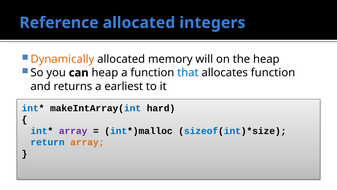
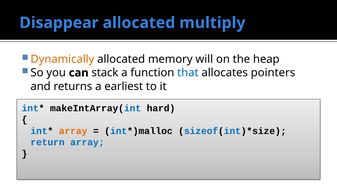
Reference: Reference -> Disappear
integers: integers -> multiply
can heap: heap -> stack
allocates function: function -> pointers
array at (73, 131) colour: purple -> orange
array at (87, 142) colour: orange -> blue
